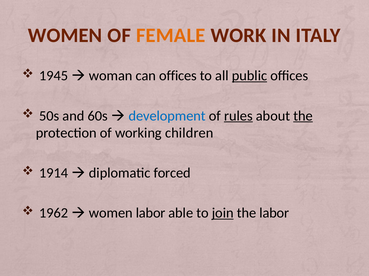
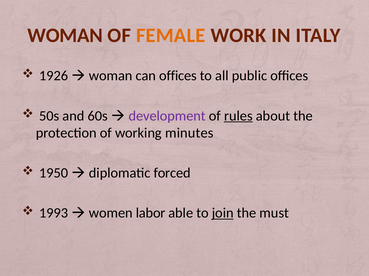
WOMEN at (65, 36): WOMEN -> WOMAN
1945: 1945 -> 1926
public underline: present -> none
development colour: blue -> purple
the at (303, 116) underline: present -> none
children: children -> minutes
1914: 1914 -> 1950
1962: 1962 -> 1993
the labor: labor -> must
